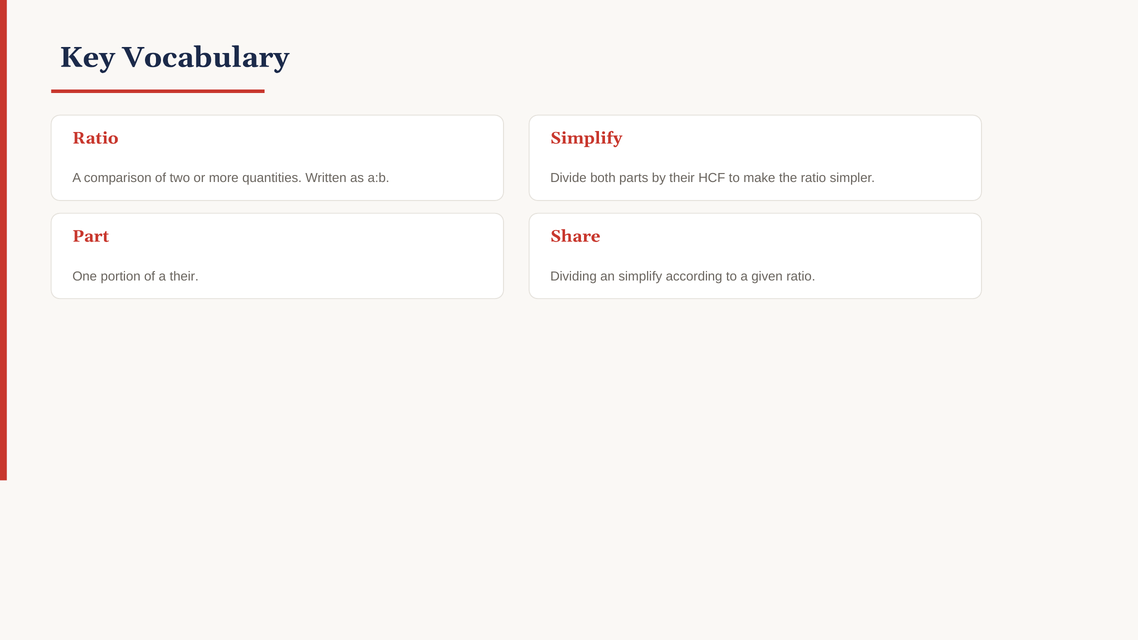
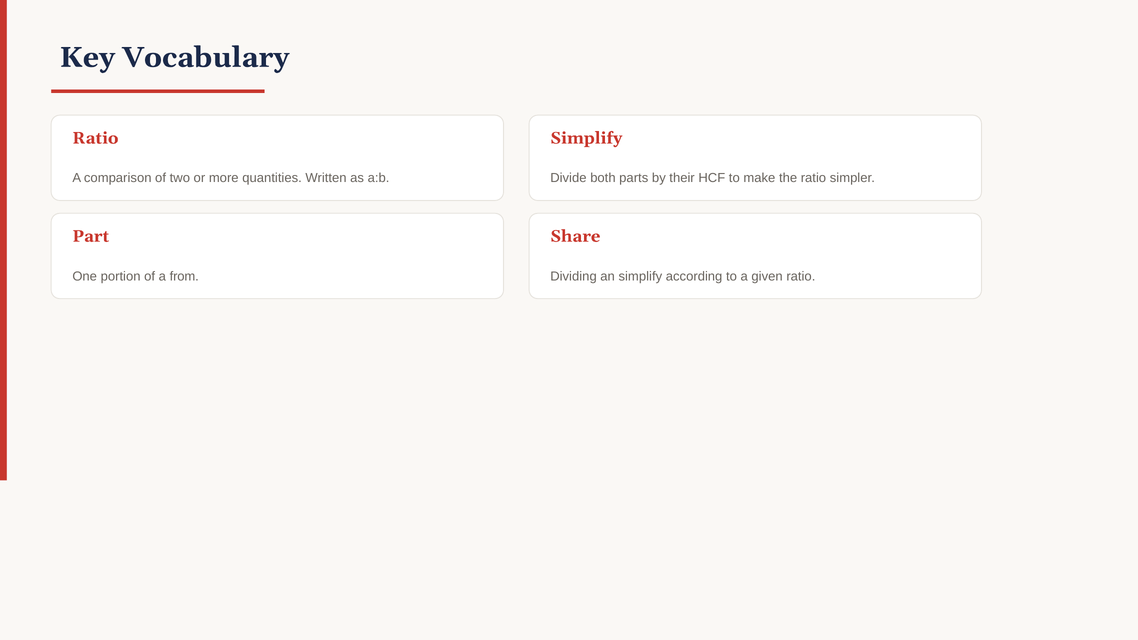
a their: their -> from
